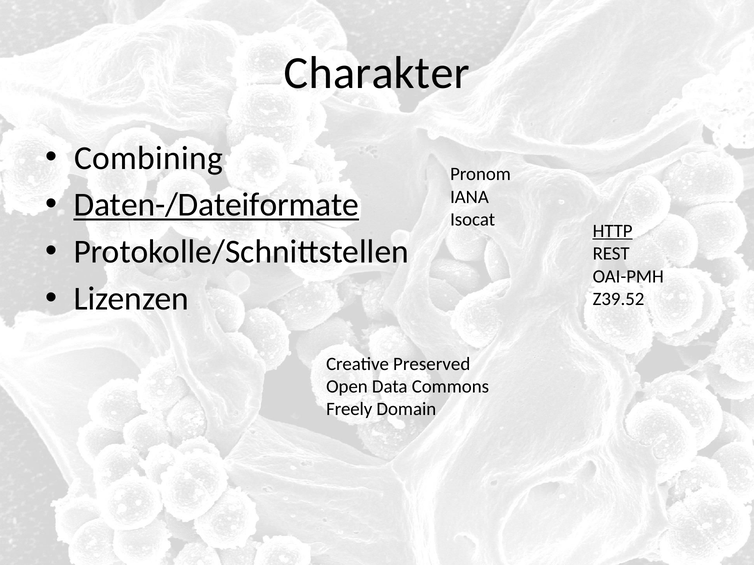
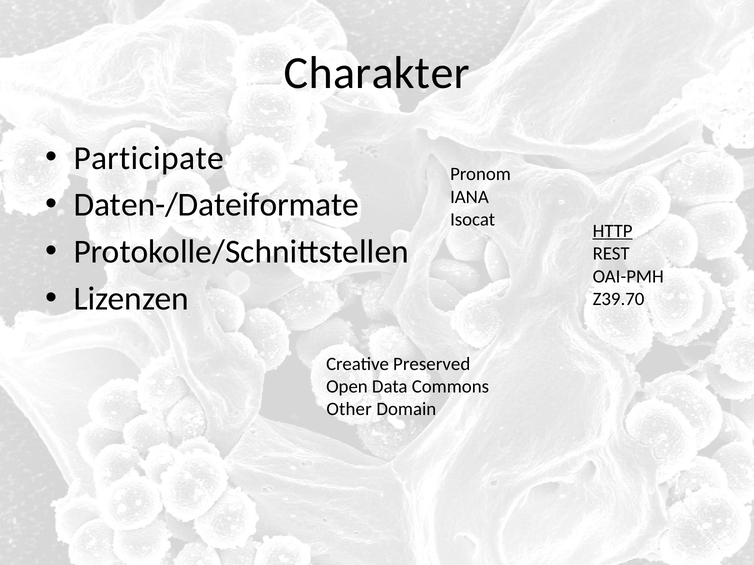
Combining: Combining -> Participate
Daten-/Dateiformate underline: present -> none
Z39.52: Z39.52 -> Z39.70
Freely: Freely -> Other
